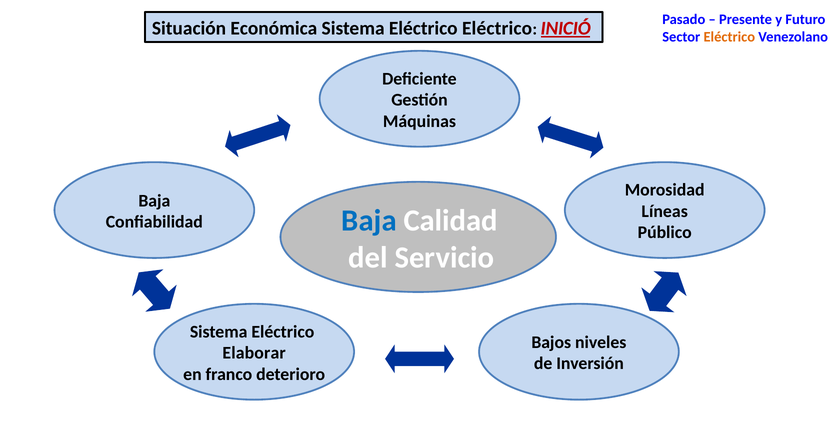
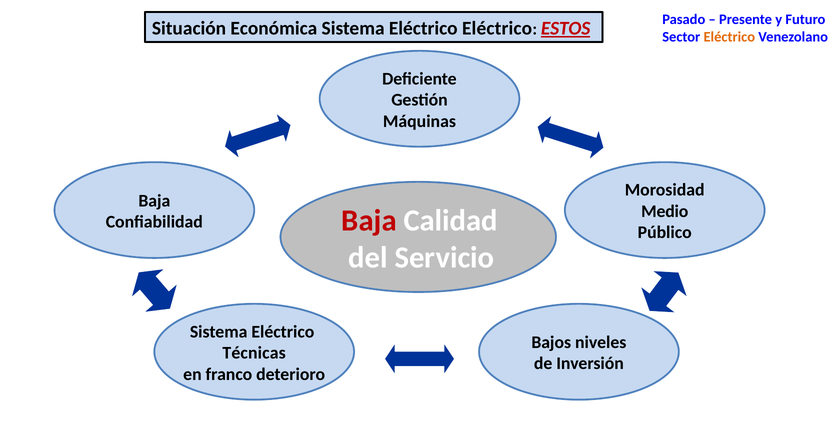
INICIÓ: INICIÓ -> ESTOS
Líneas: Líneas -> Medio
Baja at (369, 220) colour: blue -> red
Elaborar: Elaborar -> Técnicas
